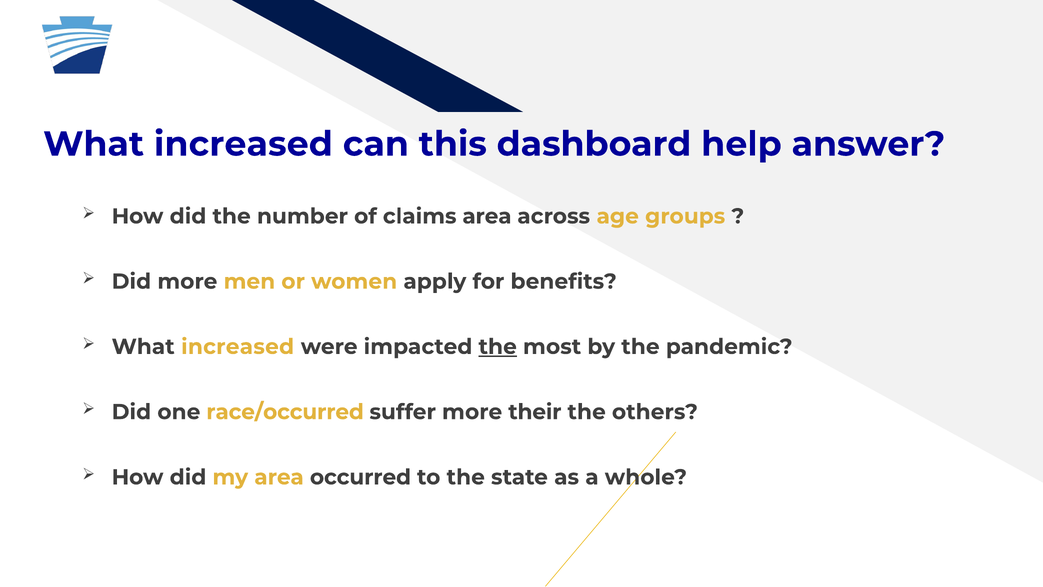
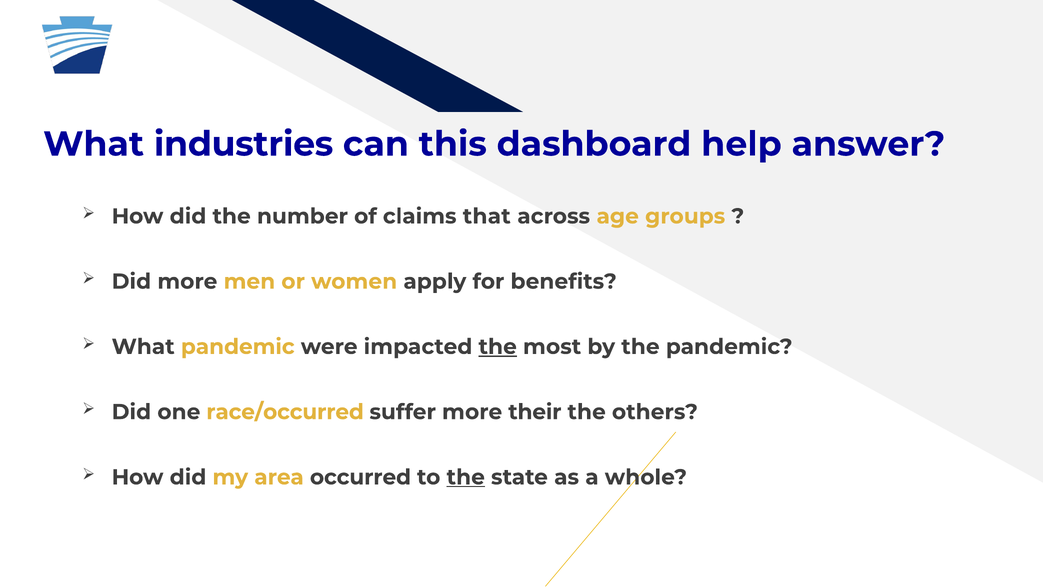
increased at (243, 144): increased -> industries
claims area: area -> that
increased at (238, 347): increased -> pandemic
the at (466, 477) underline: none -> present
